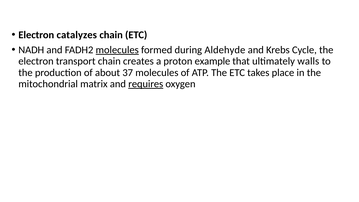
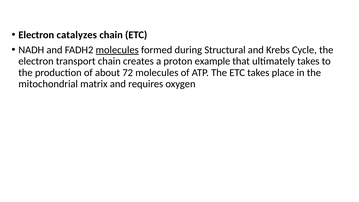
Aldehyde: Aldehyde -> Structural
ultimately walls: walls -> takes
37: 37 -> 72
requires underline: present -> none
